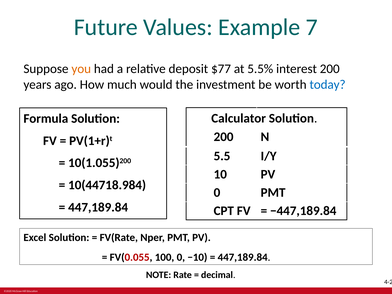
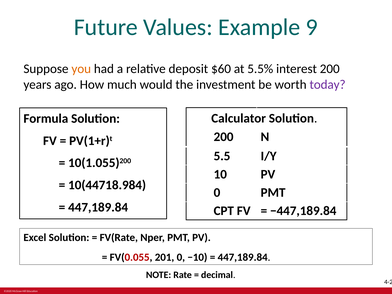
7: 7 -> 9
$77: $77 -> $60
today colour: blue -> purple
100: 100 -> 201
